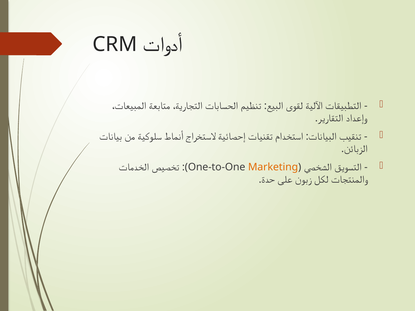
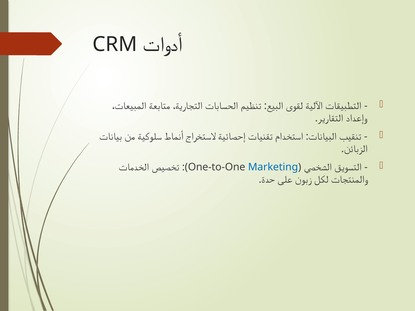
Marketing colour: orange -> blue
